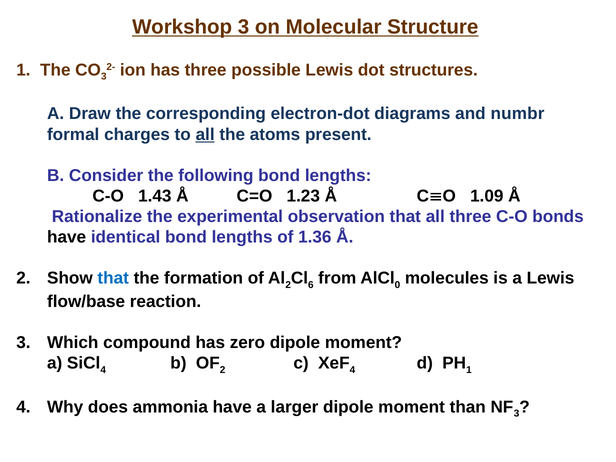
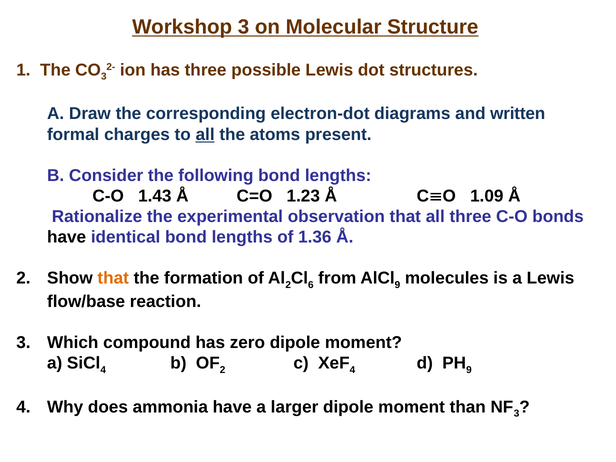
numbr: numbr -> written
that at (113, 278) colour: blue -> orange
0 at (397, 285): 0 -> 9
1 at (469, 370): 1 -> 9
